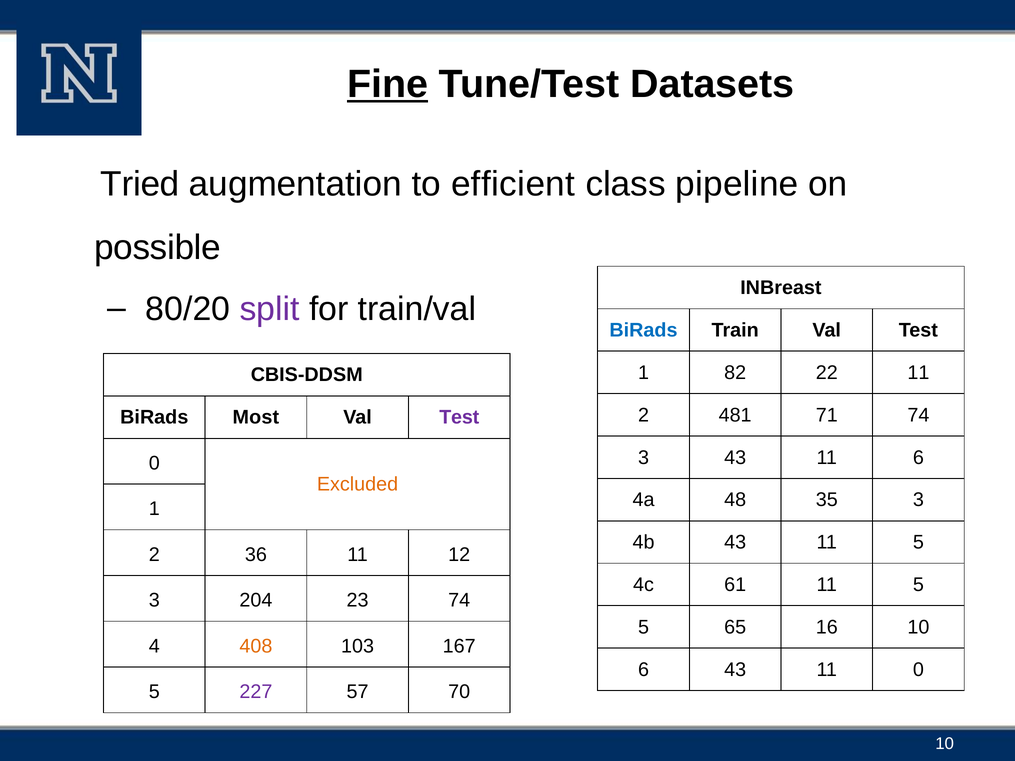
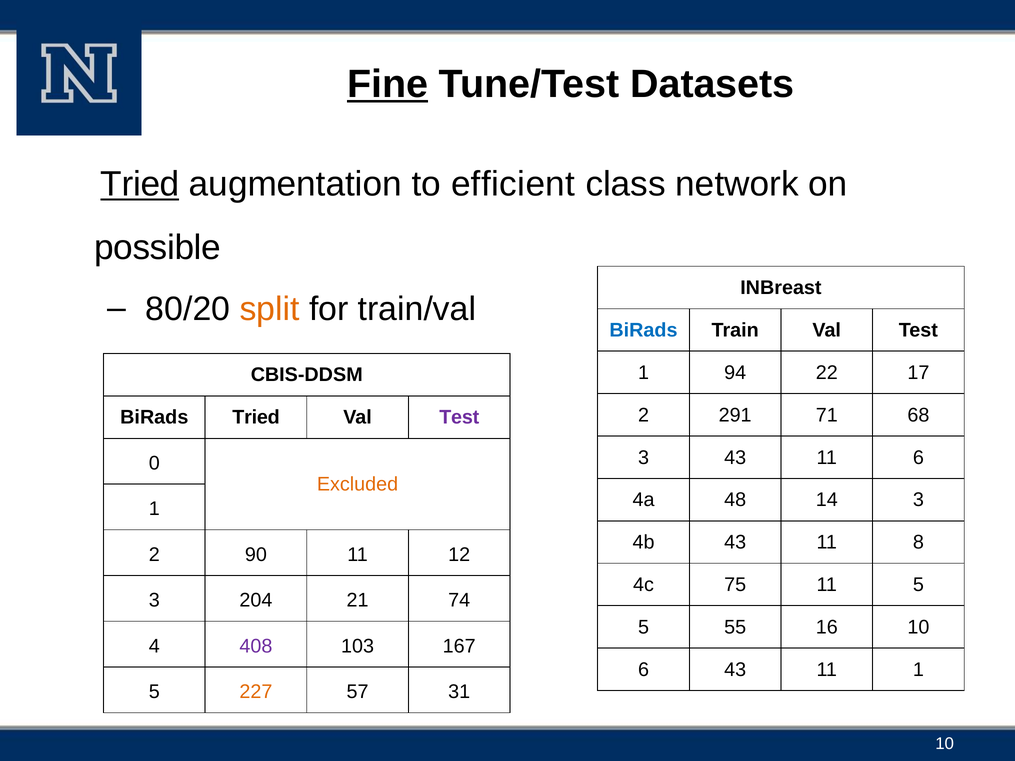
Tried at (140, 184) underline: none -> present
pipeline: pipeline -> network
split colour: purple -> orange
82: 82 -> 94
22 11: 11 -> 17
481: 481 -> 291
71 74: 74 -> 68
BiRads Most: Most -> Tried
35: 35 -> 14
43 11 5: 5 -> 8
36: 36 -> 90
61: 61 -> 75
23: 23 -> 21
65: 65 -> 55
408 colour: orange -> purple
11 0: 0 -> 1
227 colour: purple -> orange
70: 70 -> 31
